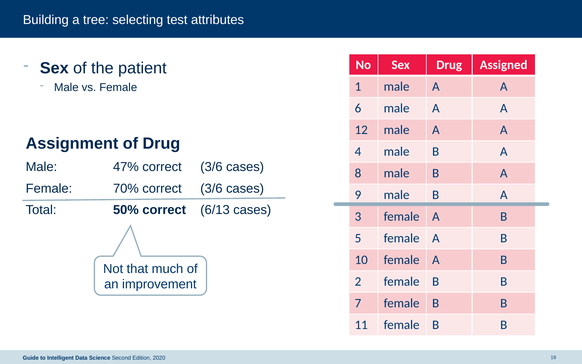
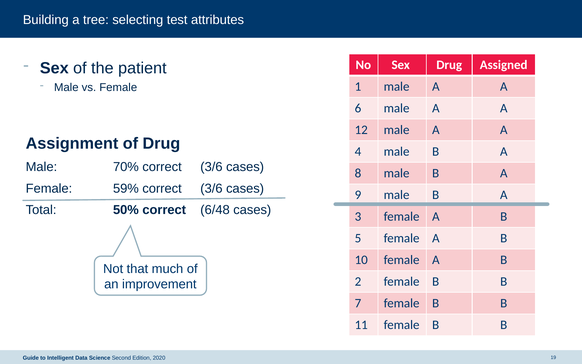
47%: 47% -> 70%
70%: 70% -> 59%
6/13: 6/13 -> 6/48
